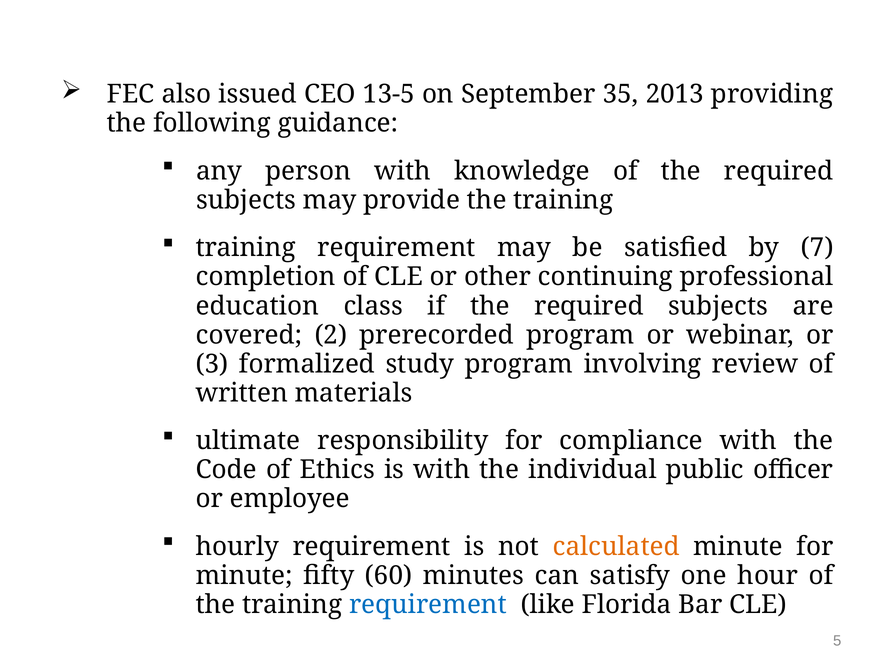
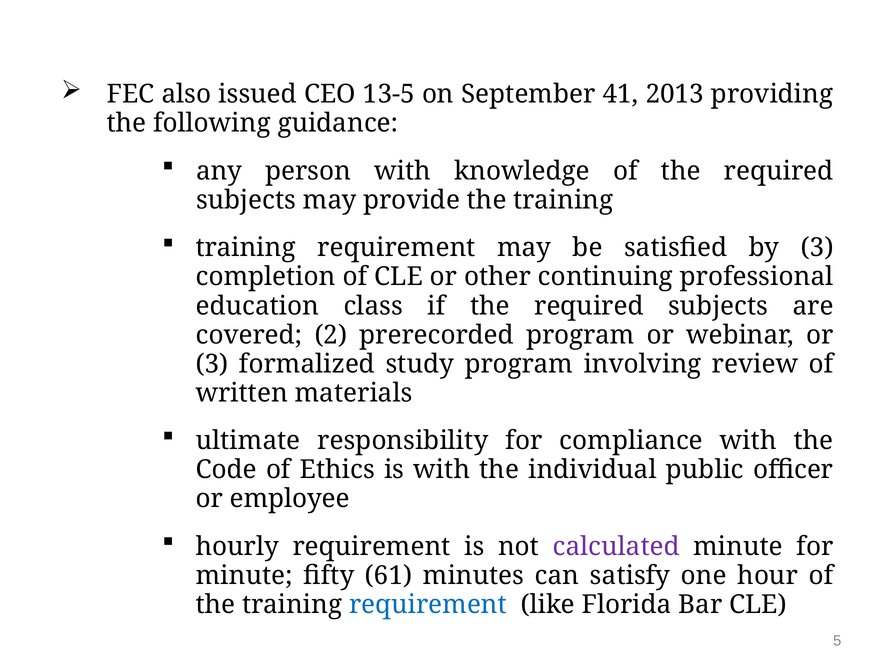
35: 35 -> 41
by 7: 7 -> 3
calculated colour: orange -> purple
60: 60 -> 61
